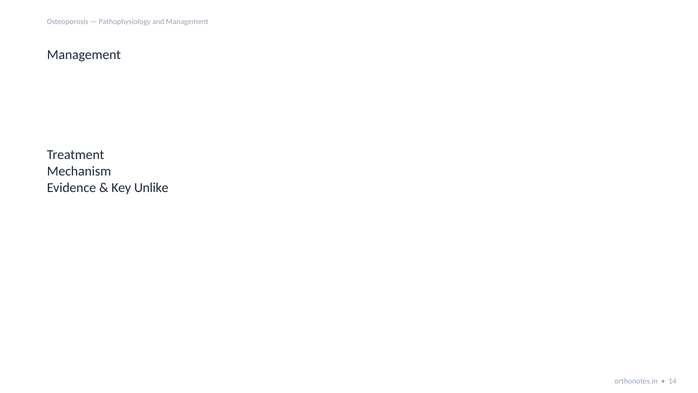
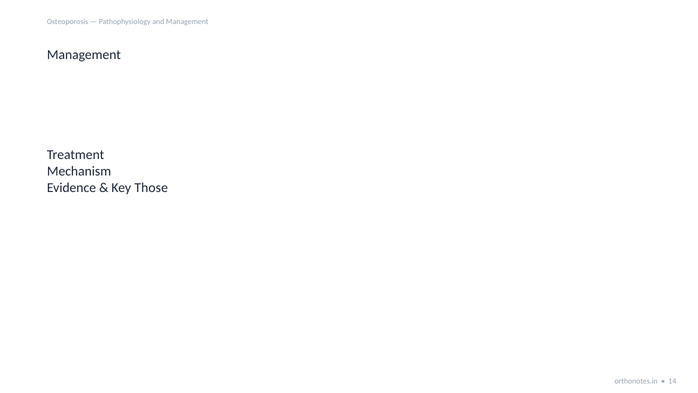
Unlike: Unlike -> Those
